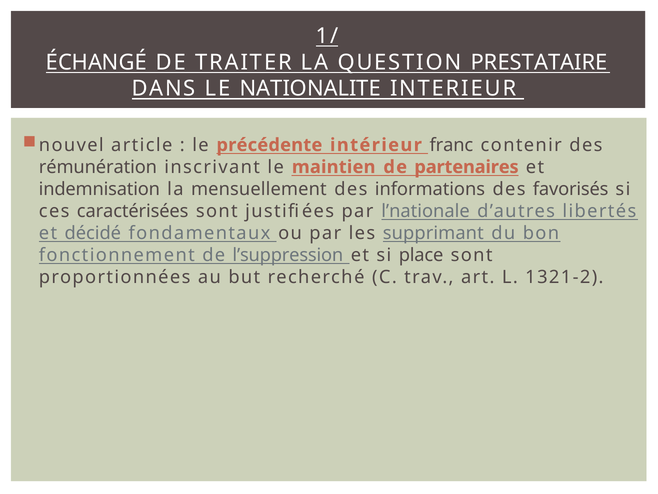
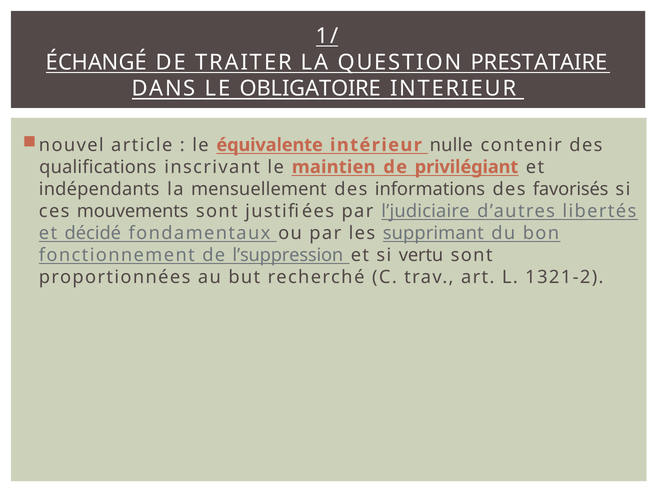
NATIONALITE: NATIONALITE -> OBLIGATOIRE
précédente: précédente -> équivalente
franc: franc -> nulle
rémunération: rémunération -> qualifications
partenaires: partenaires -> privilégiant
indemnisation: indemnisation -> indépendants
caractérisées: caractérisées -> mouvements
l’nationale: l’nationale -> l’judiciaire
place: place -> vertu
